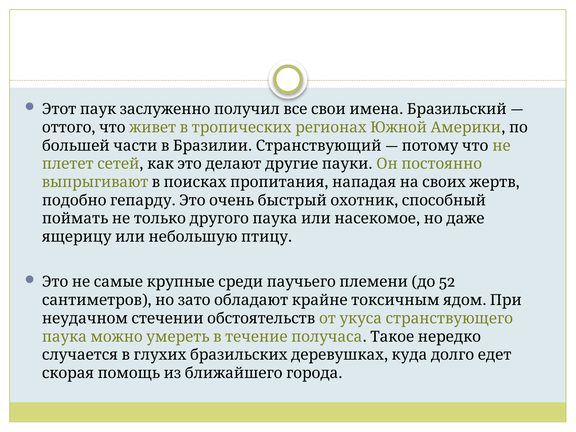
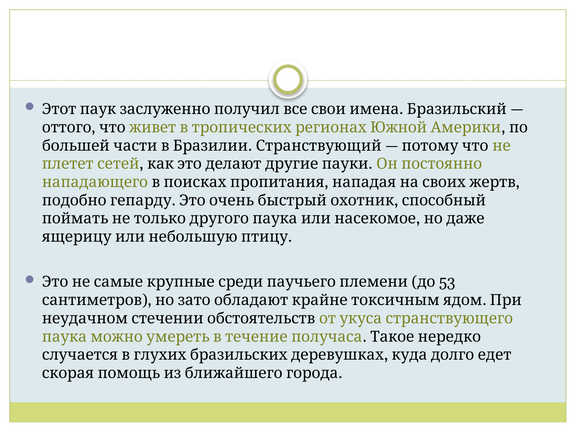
выпрыгивают: выпрыгивают -> нападающего
52: 52 -> 53
